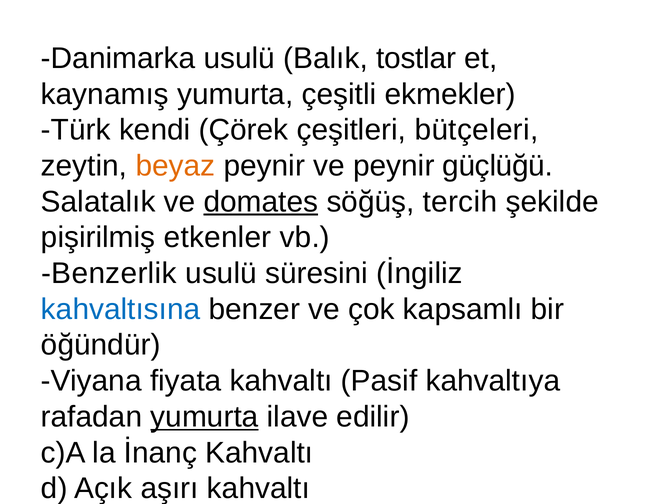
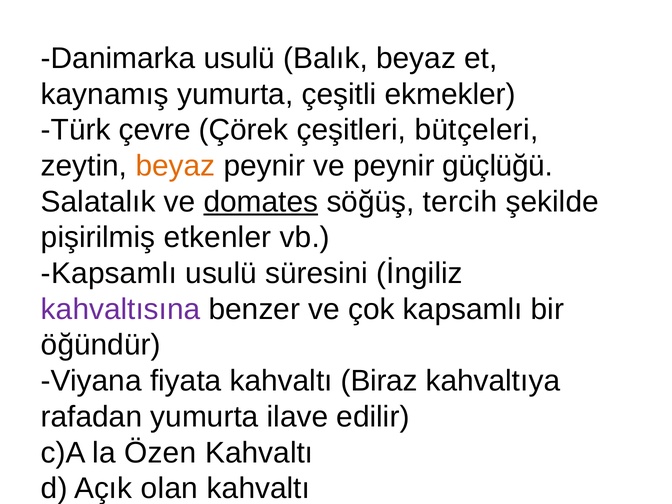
Balık tostlar: tostlar -> beyaz
kendi: kendi -> çevre
Benzerlik at (109, 273): Benzerlik -> Kapsamlı
kahvaltısına colour: blue -> purple
kahvaltı Pasif: Pasif -> Biraz
yumurta at (204, 417) underline: present -> none
İnanç: İnanç -> Özen
aşırı: aşırı -> olan
